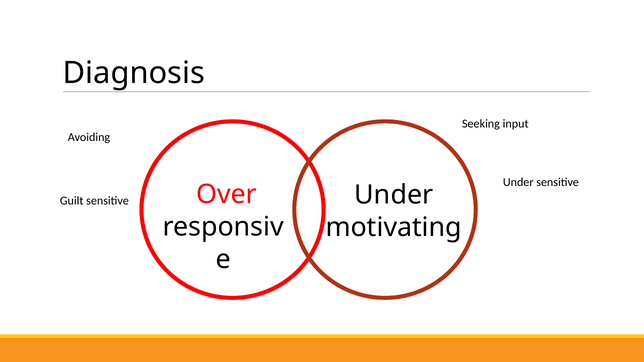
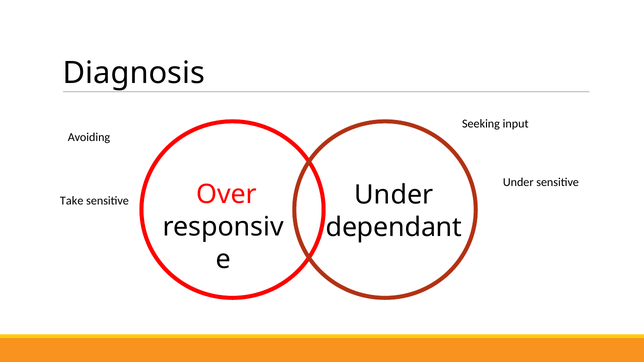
Guilt: Guilt -> Take
motivating: motivating -> dependant
